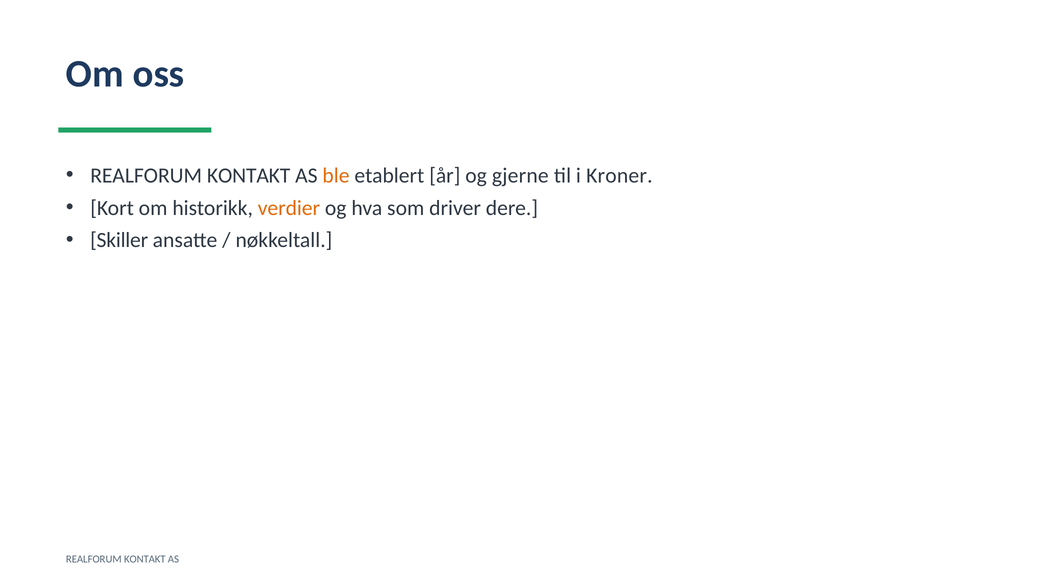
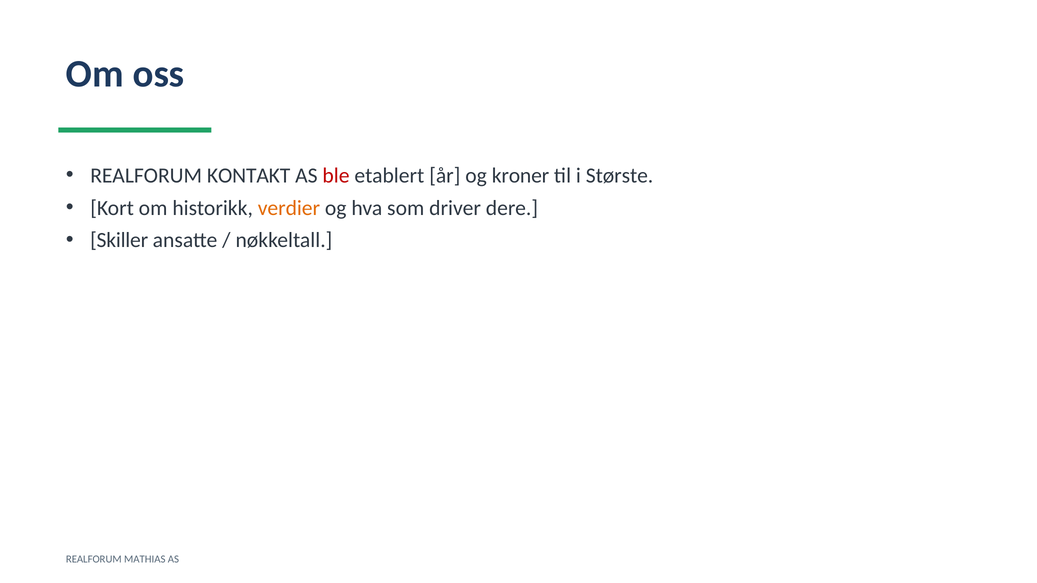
ble colour: orange -> red
gjerne: gjerne -> kroner
Kroner: Kroner -> Største
KONTAKT at (145, 560): KONTAKT -> MATHIAS
